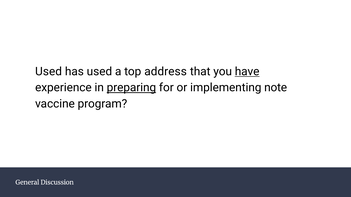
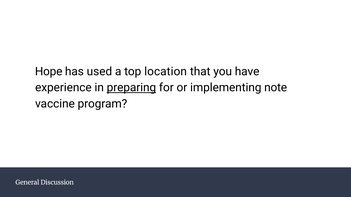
Used at (49, 72): Used -> Hope
address: address -> location
have underline: present -> none
